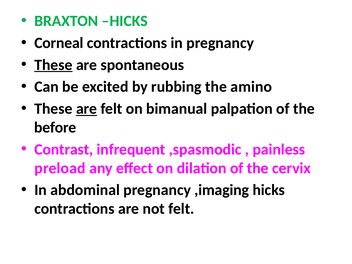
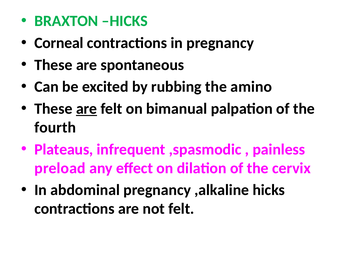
These at (53, 65) underline: present -> none
before: before -> fourth
Contrast: Contrast -> Plateaus
,imaging: ,imaging -> ,alkaline
